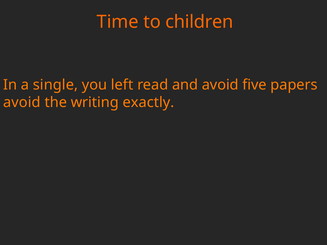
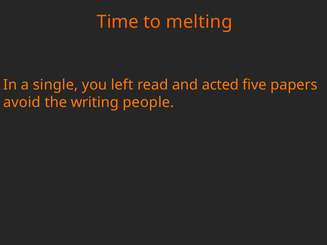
children: children -> melting
and avoid: avoid -> acted
exactly: exactly -> people
